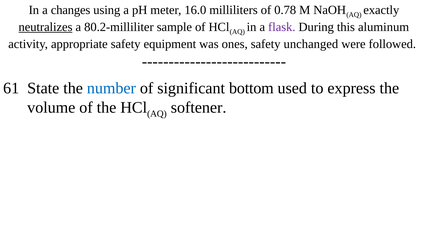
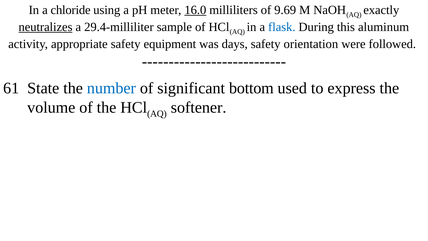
changes: changes -> chloride
16.0 underline: none -> present
0.78: 0.78 -> 9.69
80.2-milliliter: 80.2-milliliter -> 29.4-milliliter
flask colour: purple -> blue
ones: ones -> days
unchanged: unchanged -> orientation
